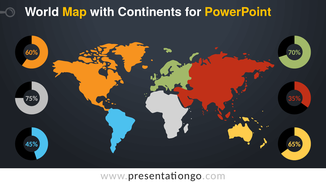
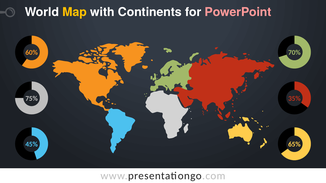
PowerPoint colour: yellow -> pink
